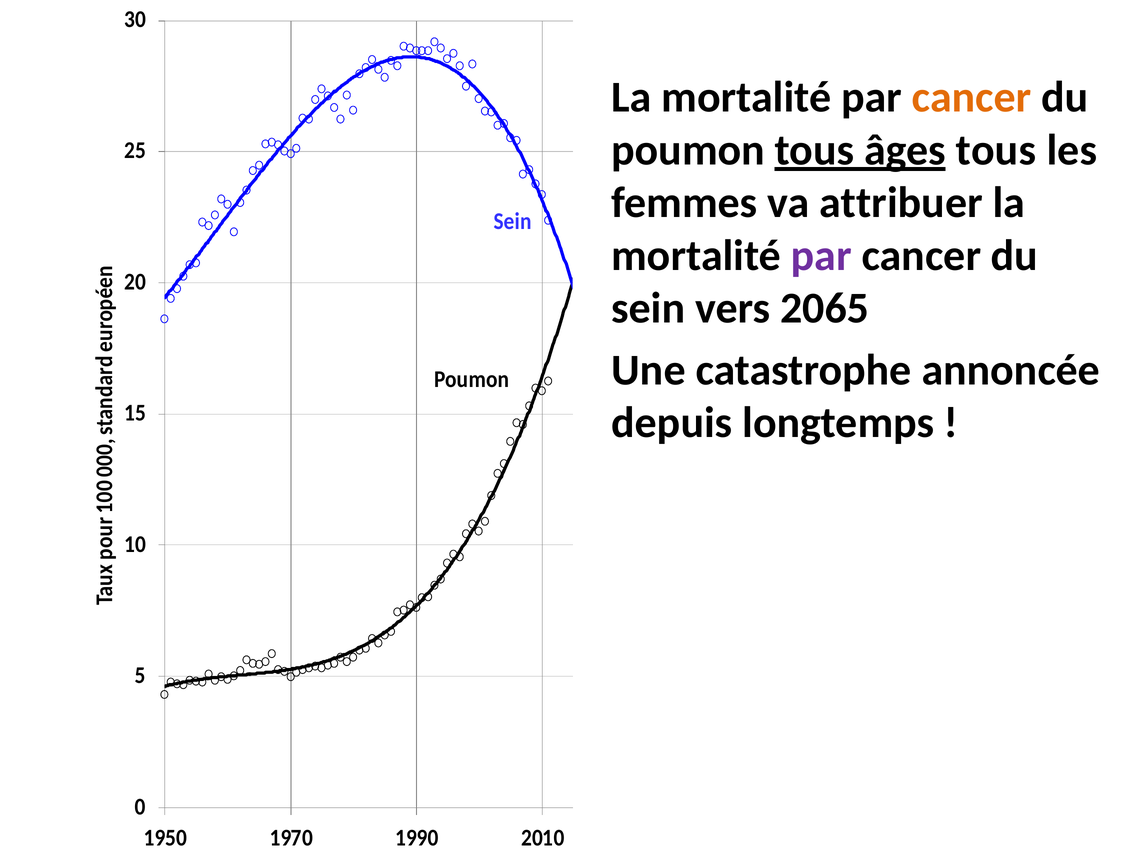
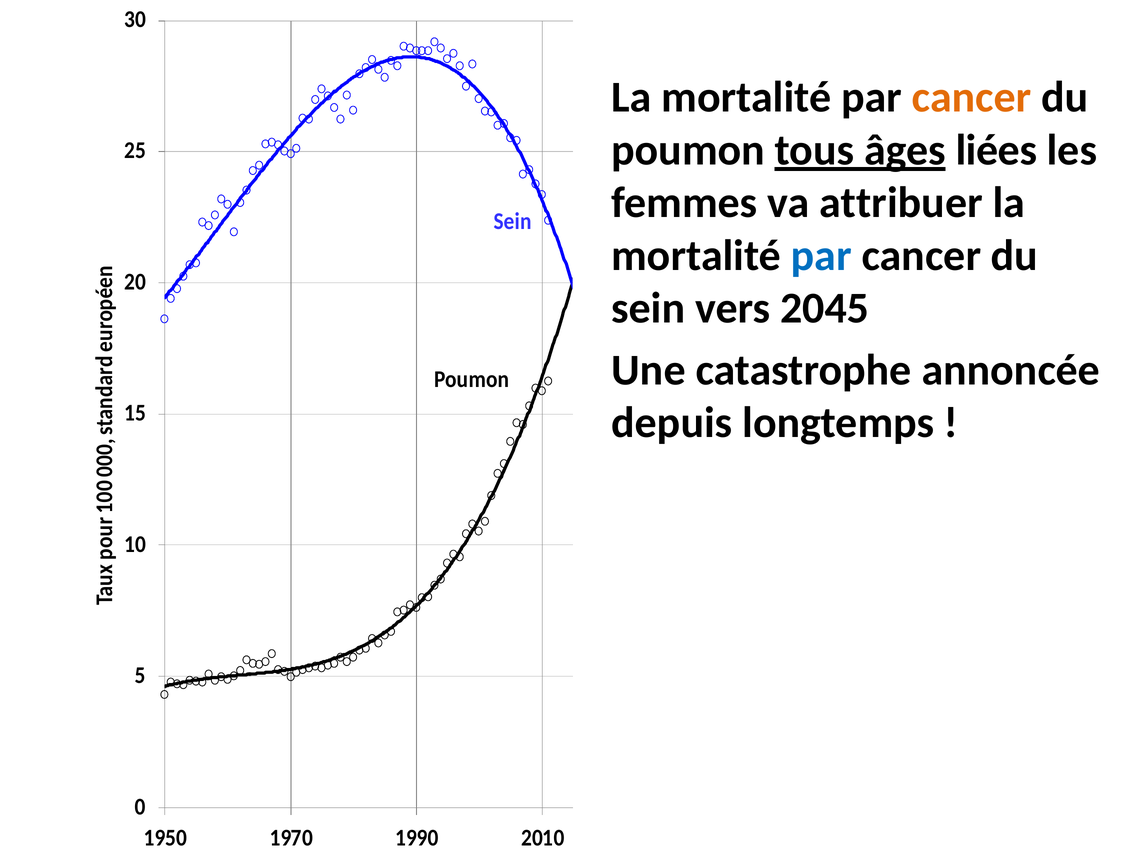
âges tous: tous -> liées
par at (821, 256) colour: purple -> blue
2065: 2065 -> 2045
